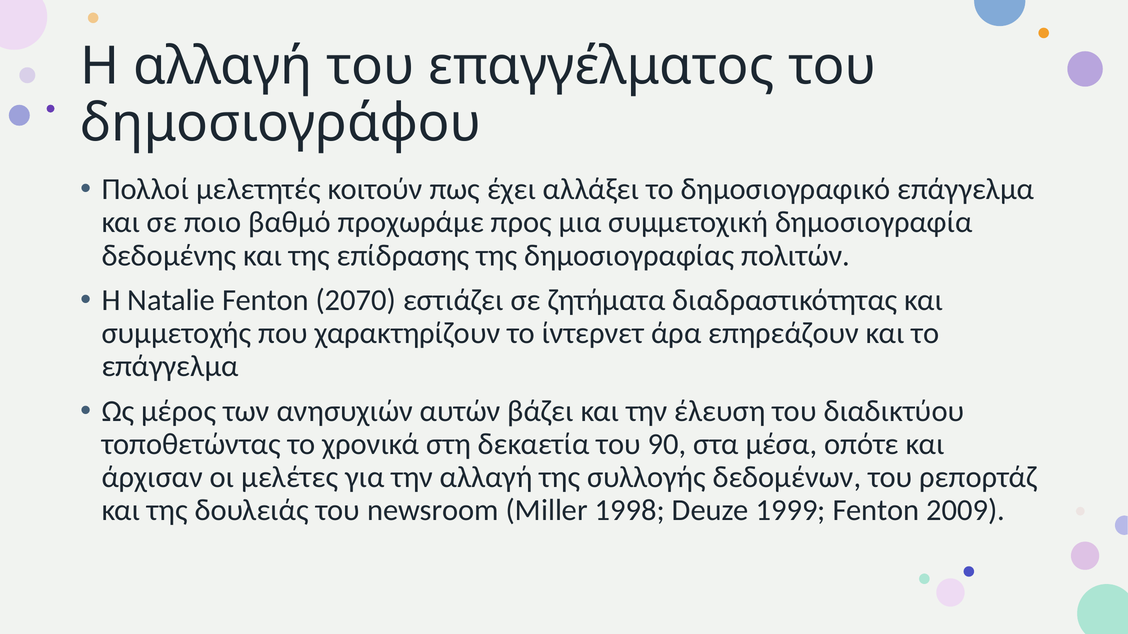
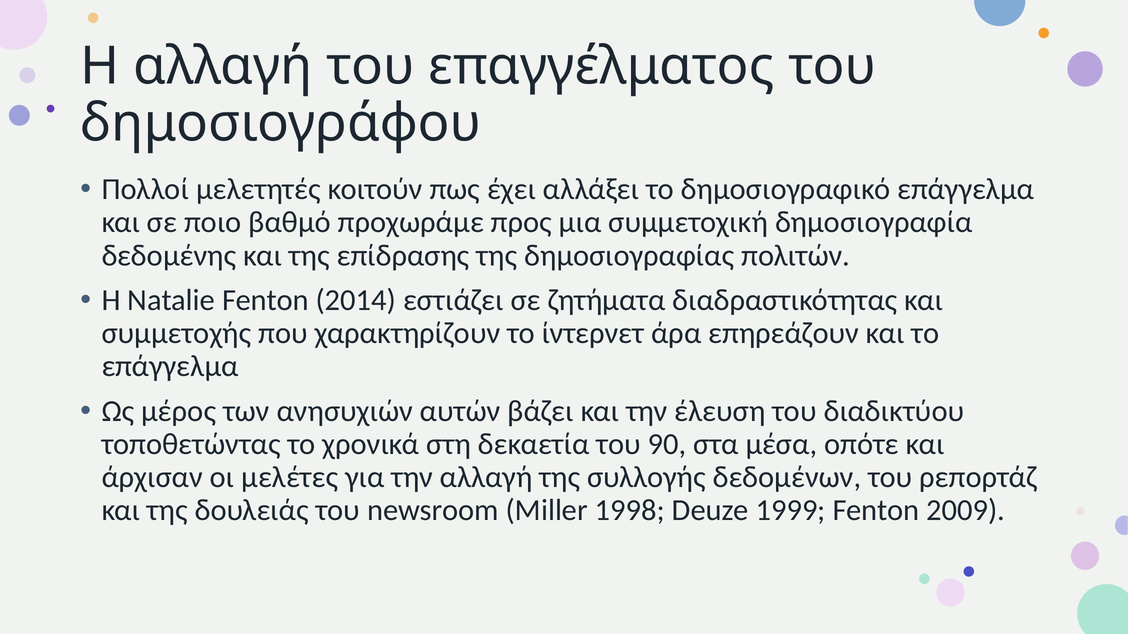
2070: 2070 -> 2014
